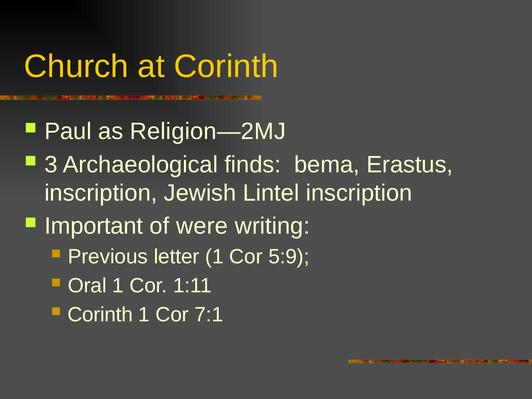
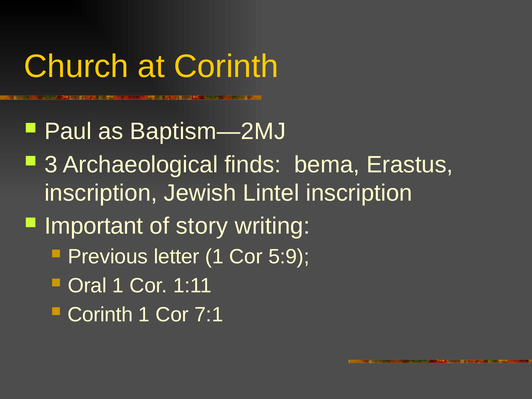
Religion—2MJ: Religion—2MJ -> Baptism—2MJ
were: were -> story
